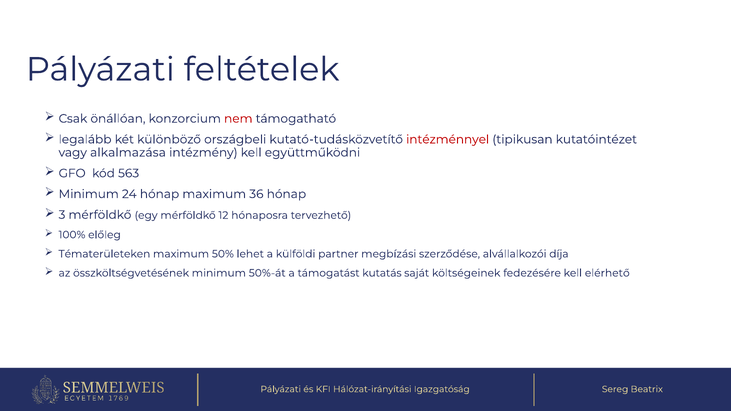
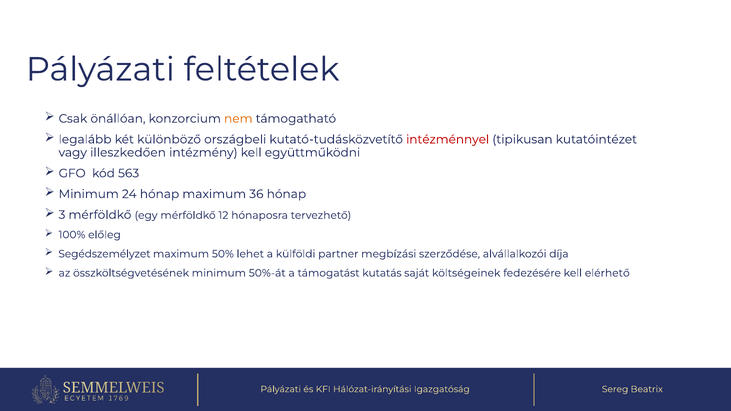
nem colour: red -> orange
alkalmazása: alkalmazása -> illeszkedően
Tématerületeken: Tématerületeken -> Segédszemélyzet
